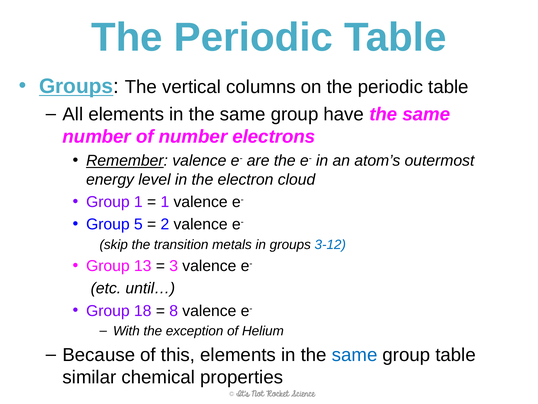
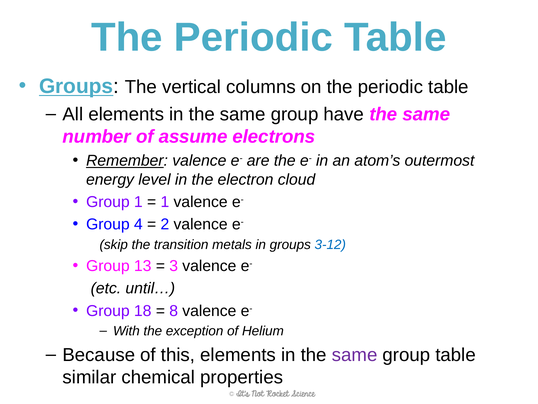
of number: number -> assume
5: 5 -> 4
same at (355, 355) colour: blue -> purple
